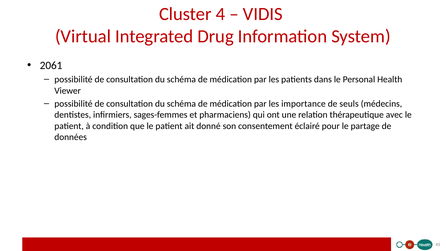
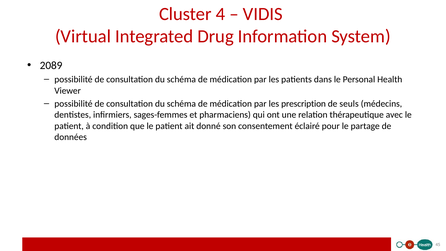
2061: 2061 -> 2089
importance: importance -> prescription
